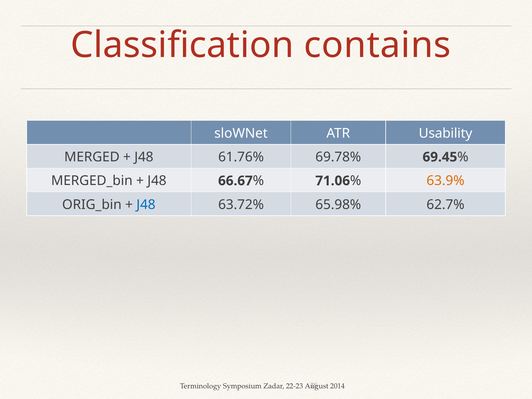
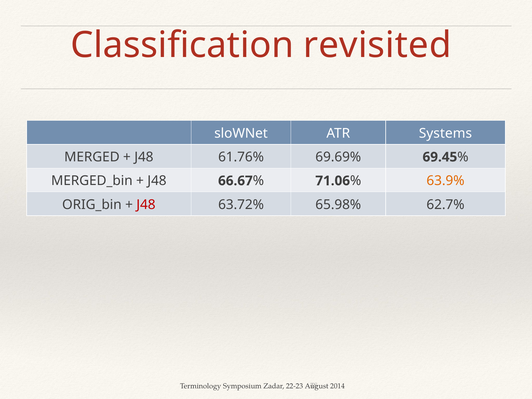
contains: contains -> revisited
Usability: Usability -> Systems
69.78%: 69.78% -> 69.69%
J48 at (146, 205) colour: blue -> red
